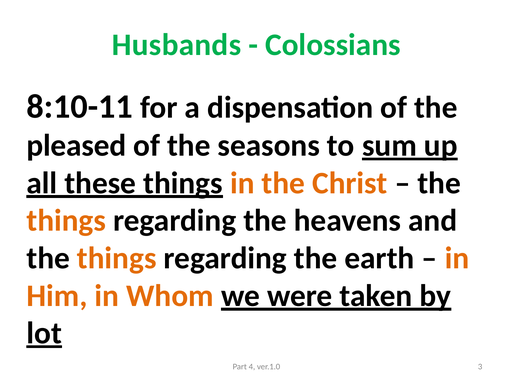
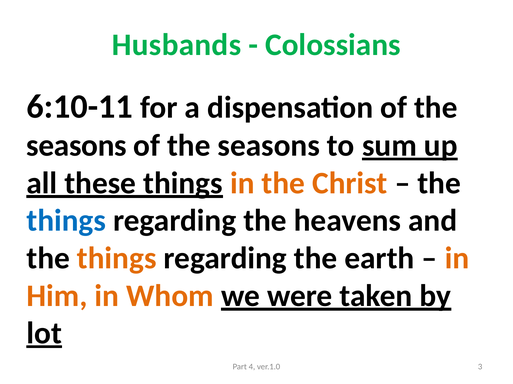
8:10-11: 8:10-11 -> 6:10-11
pleased at (76, 146): pleased -> seasons
things at (66, 221) colour: orange -> blue
